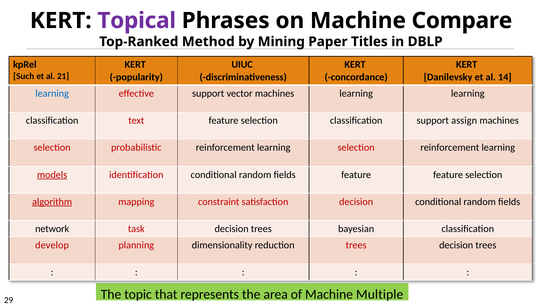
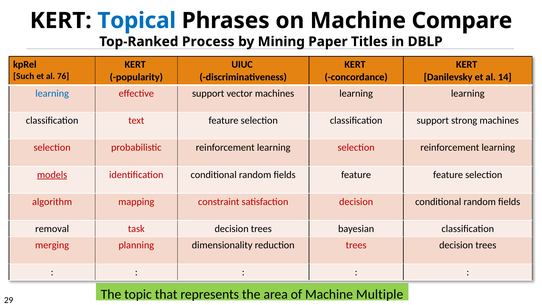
Topical colour: purple -> blue
Method: Method -> Process
21: 21 -> 76
assign: assign -> strong
algorithm underline: present -> none
network: network -> removal
develop: develop -> merging
